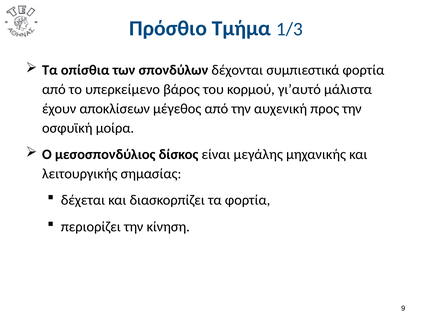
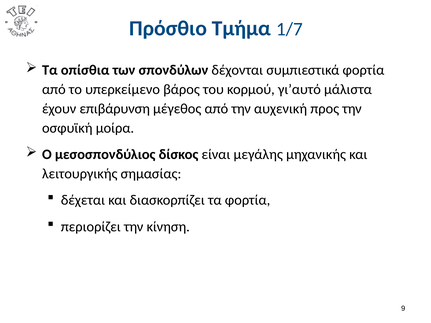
1/3: 1/3 -> 1/7
αποκλίσεων: αποκλίσεων -> επιβάρυνση
